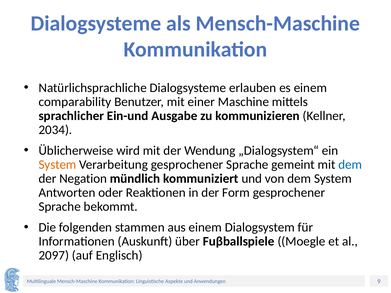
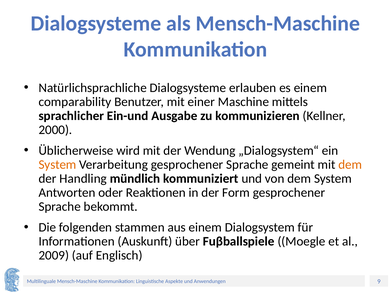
2034: 2034 -> 2000
dem at (350, 165) colour: blue -> orange
Negation: Negation -> Handling
2097: 2097 -> 2009
